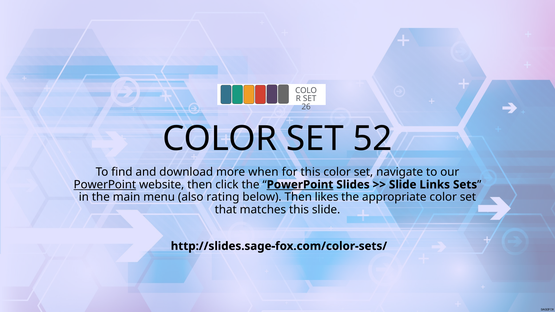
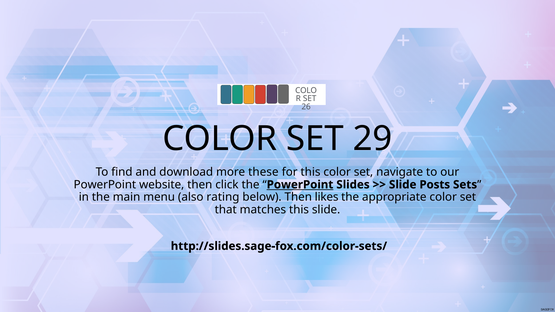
52: 52 -> 29
when: when -> these
PowerPoint at (105, 185) underline: present -> none
Links: Links -> Posts
